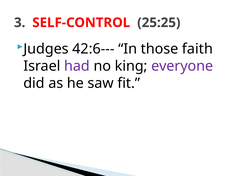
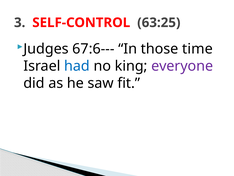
25:25: 25:25 -> 63:25
42:6---: 42:6--- -> 67:6---
faith: faith -> time
had colour: purple -> blue
